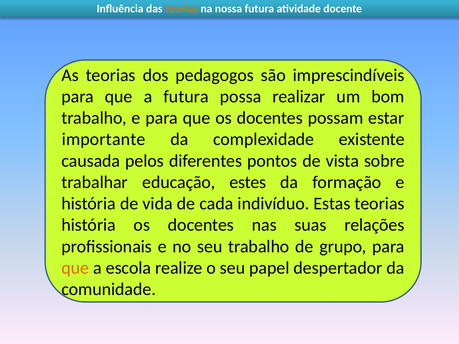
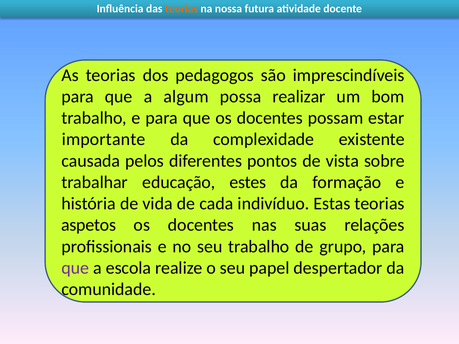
a futura: futura -> algum
história at (89, 225): história -> aspetos
que at (75, 268) colour: orange -> purple
